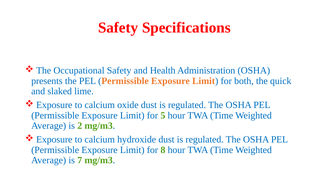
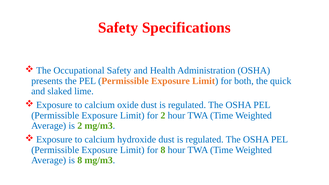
for 5: 5 -> 2
is 7: 7 -> 8
